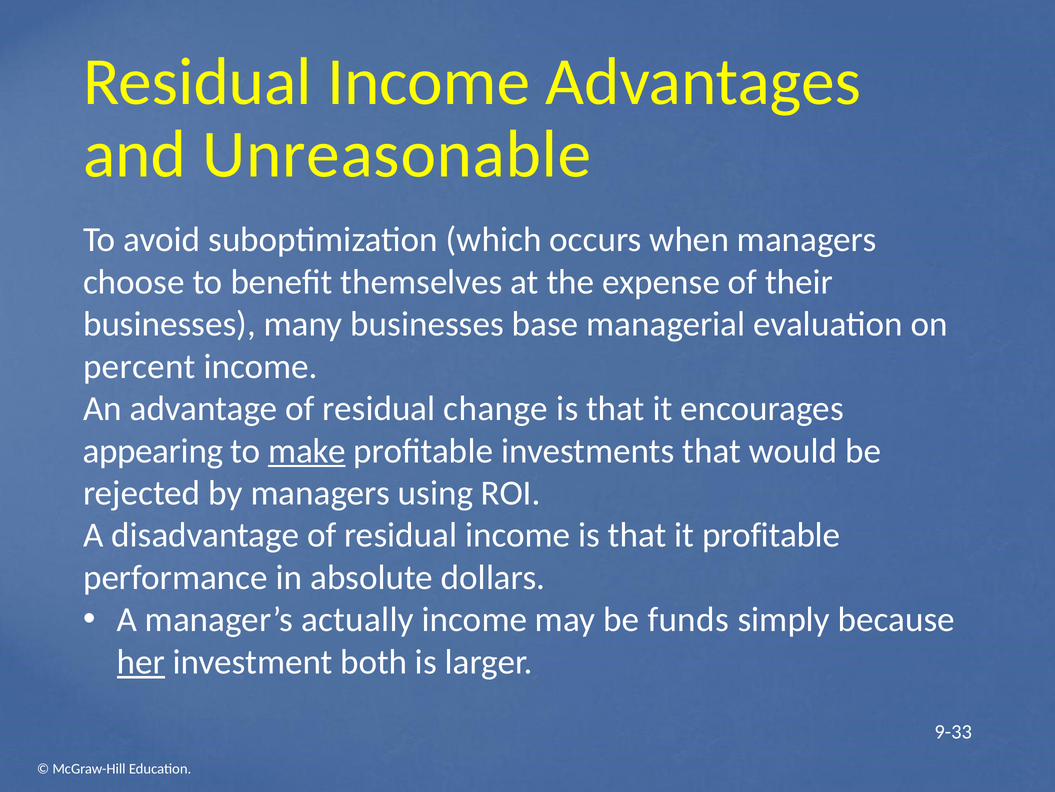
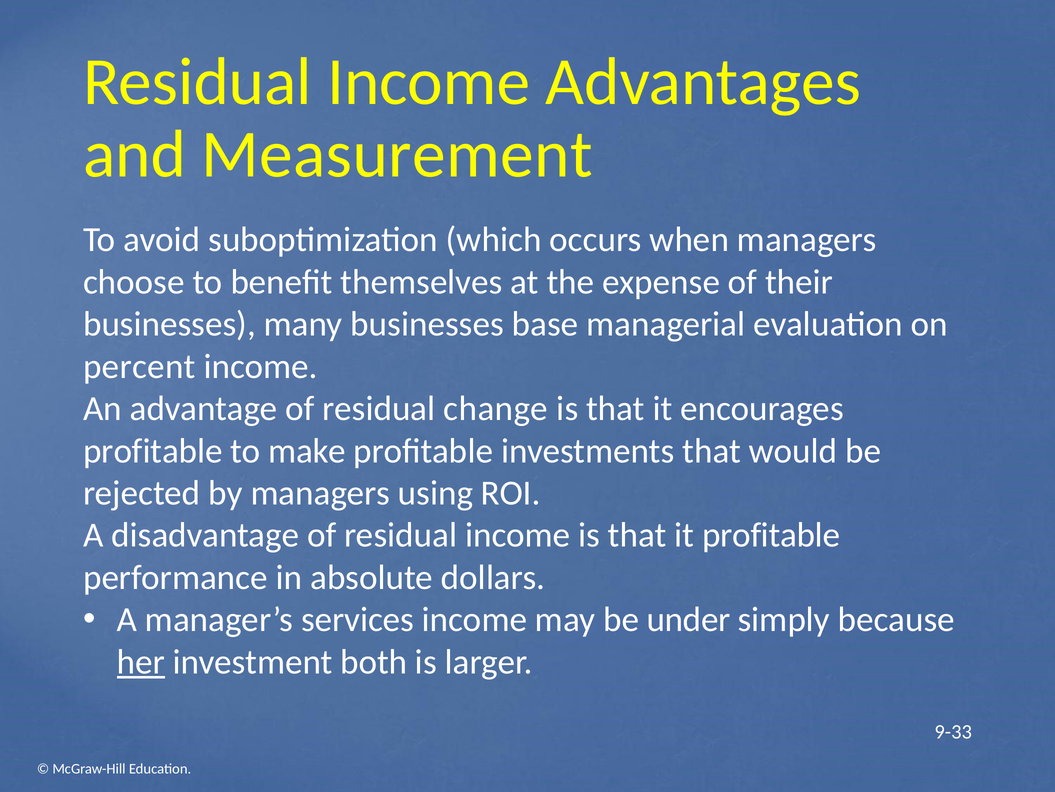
Unreasonable: Unreasonable -> Measurement
appearing at (153, 450): appearing -> profitable
make underline: present -> none
actually: actually -> services
funds: funds -> under
